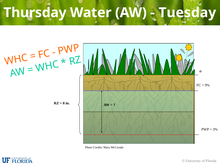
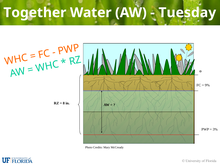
Thursday: Thursday -> Together
